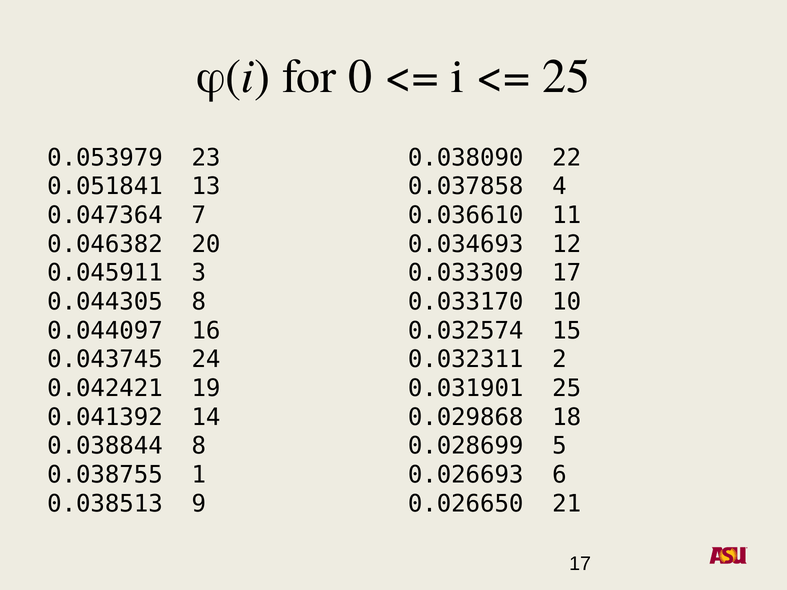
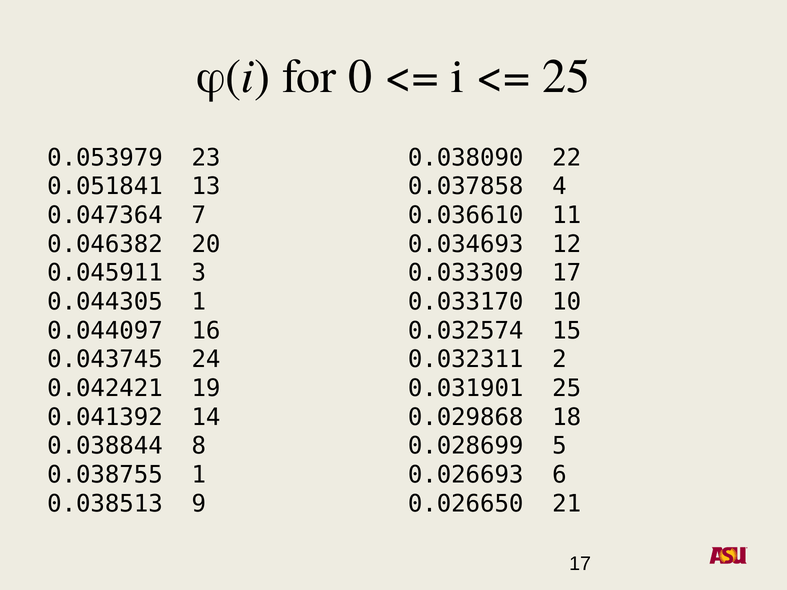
0.044305 8: 8 -> 1
